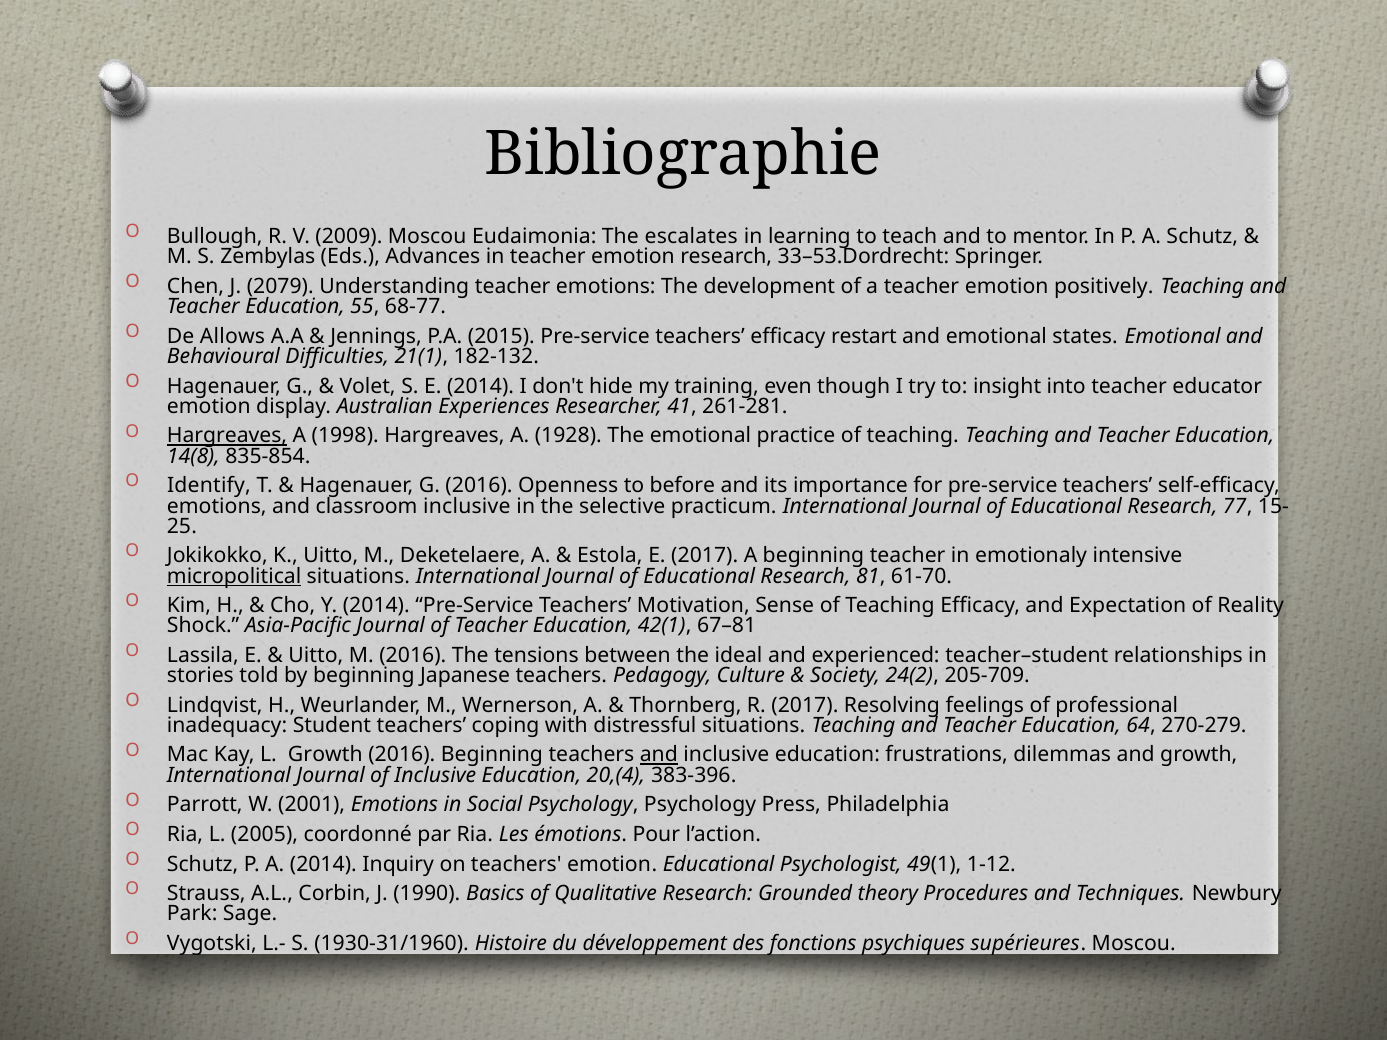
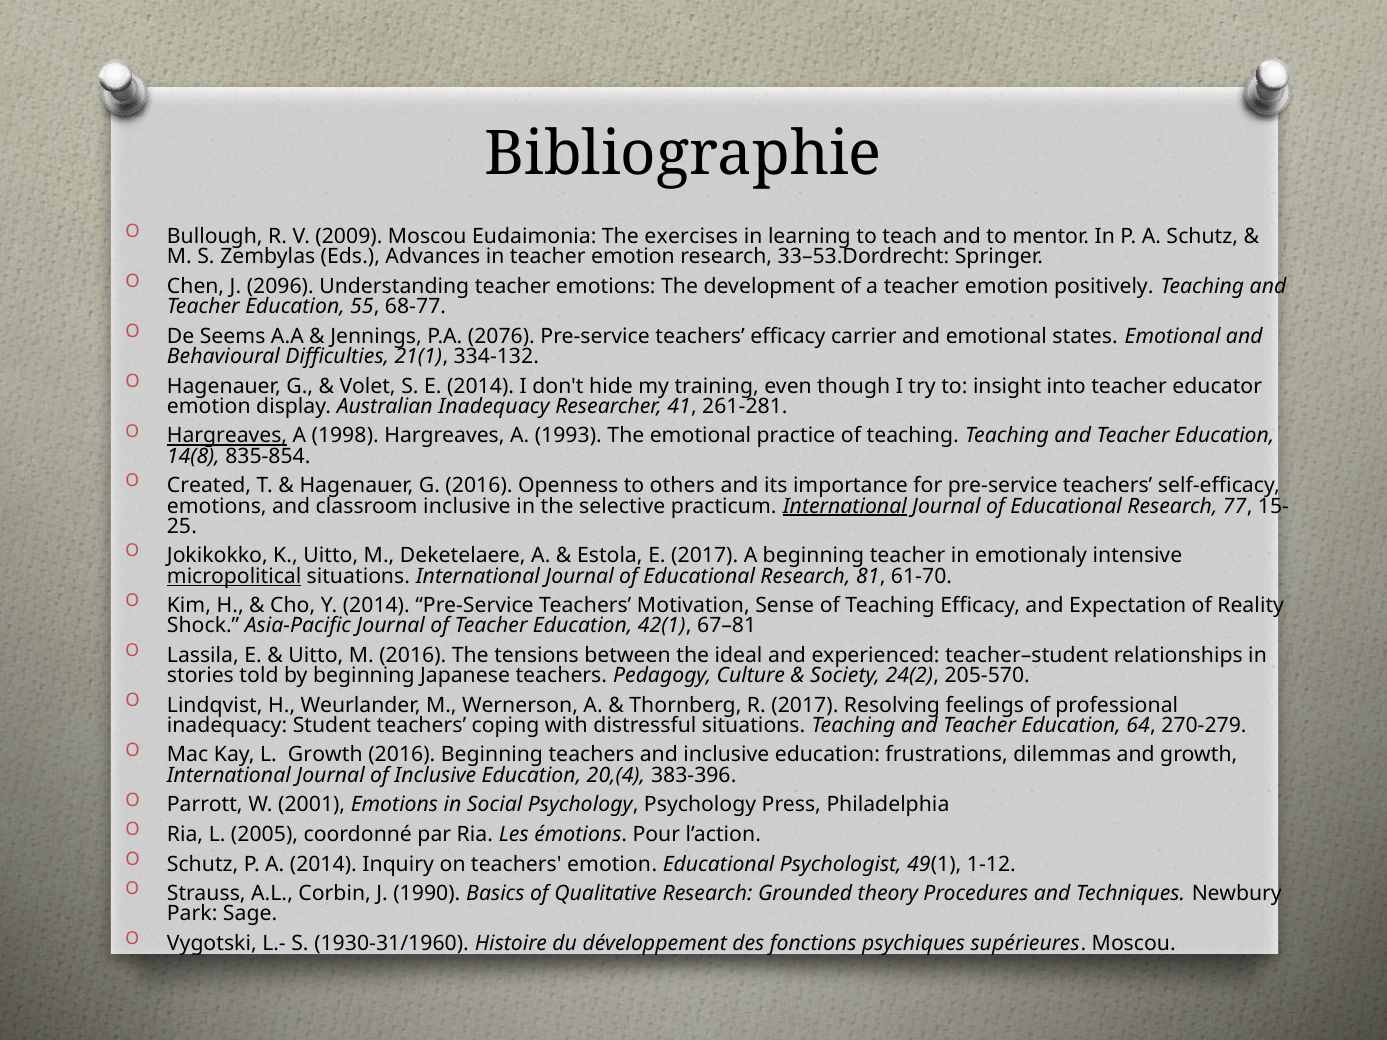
escalates: escalates -> exercises
2079: 2079 -> 2096
Allows: Allows -> Seems
2015: 2015 -> 2076
restart: restart -> carrier
182-132: 182-132 -> 334-132
Australian Experiences: Experiences -> Inadequacy
1928: 1928 -> 1993
Identify: Identify -> Created
before: before -> others
International at (845, 506) underline: none -> present
205-709: 205-709 -> 205-570
and at (659, 755) underline: present -> none
